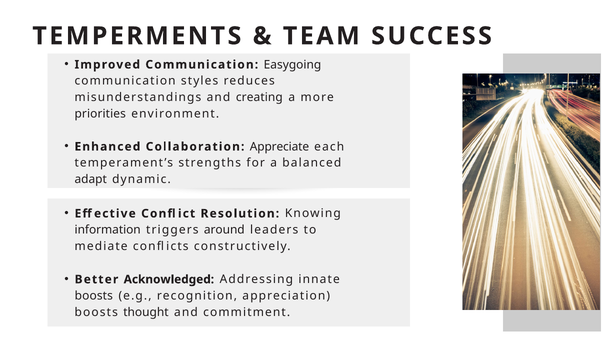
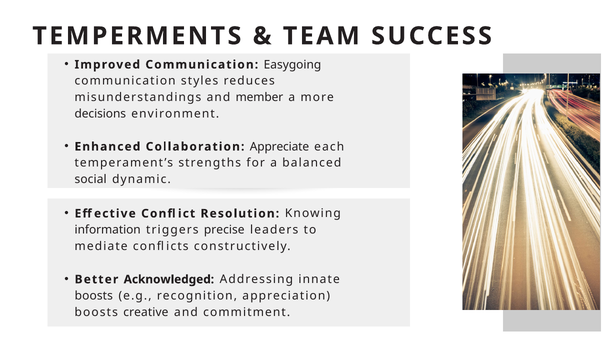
creating: creating -> member
priorities: priorities -> decisions
adapt: adapt -> social
around: around -> precise
thought: thought -> creative
